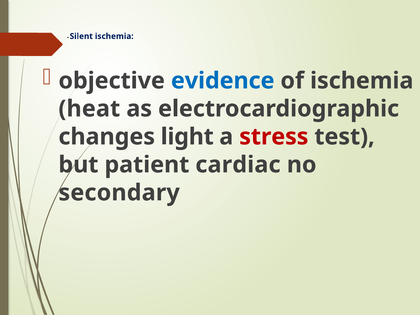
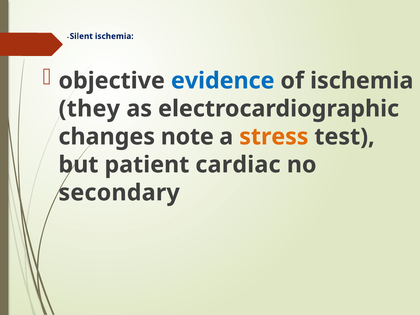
heat: heat -> they
light: light -> note
stress colour: red -> orange
